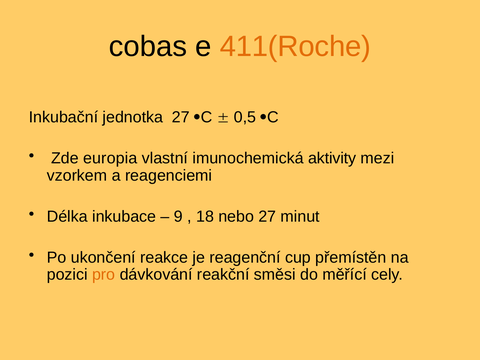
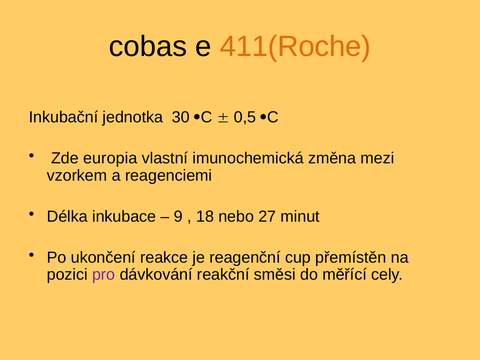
jednotka 27: 27 -> 30
aktivity: aktivity -> změna
pro colour: orange -> purple
